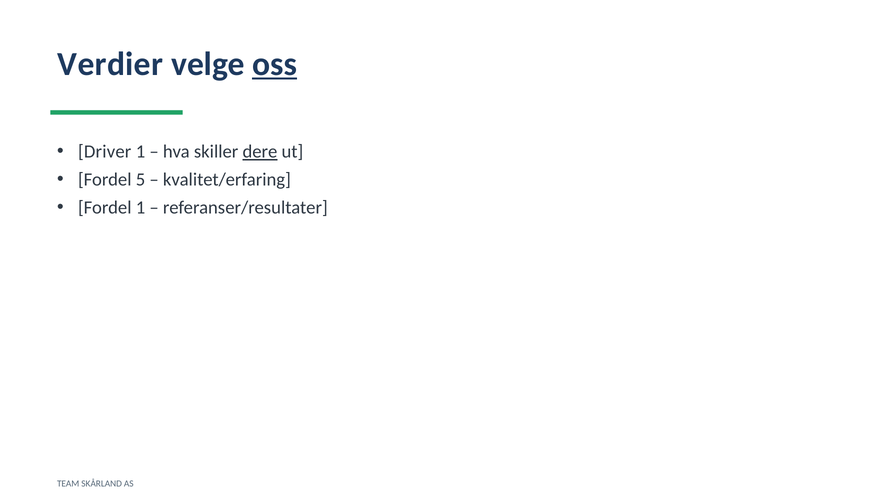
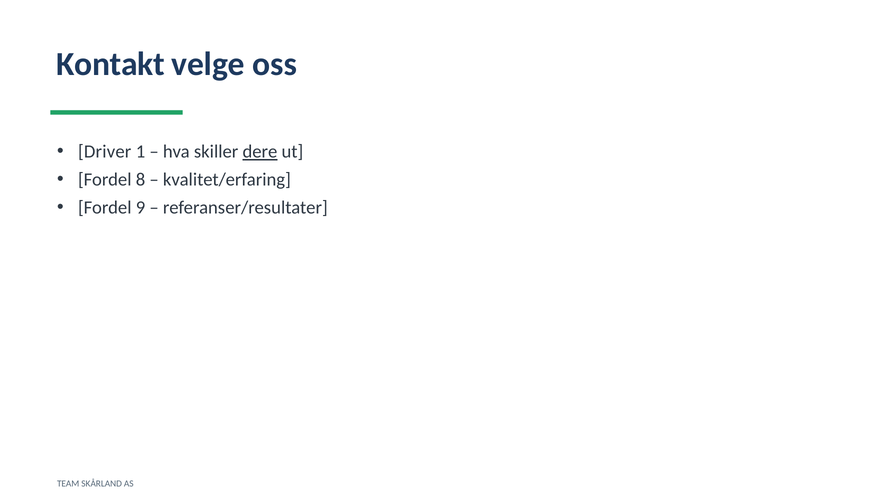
Verdier: Verdier -> Kontakt
oss underline: present -> none
5: 5 -> 8
Fordel 1: 1 -> 9
